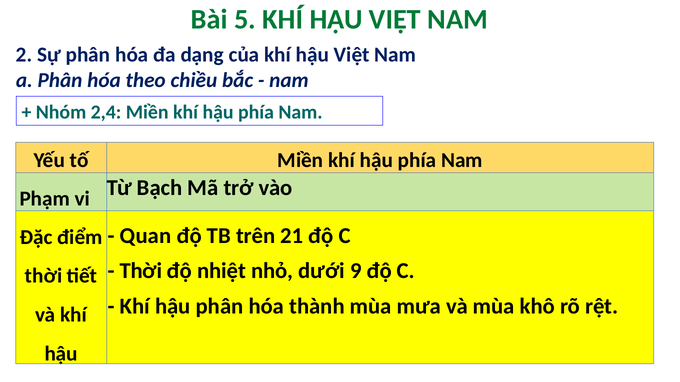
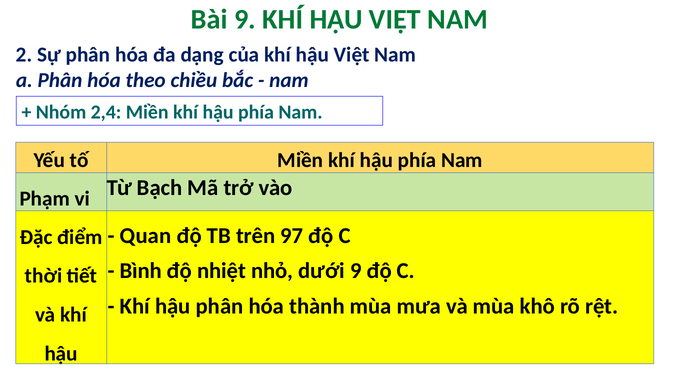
Bài 5: 5 -> 9
21: 21 -> 97
Thời at (141, 271): Thời -> Bình
